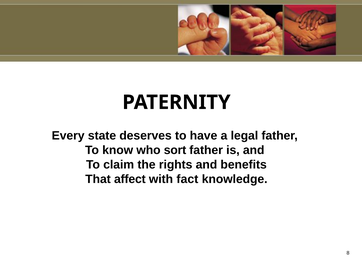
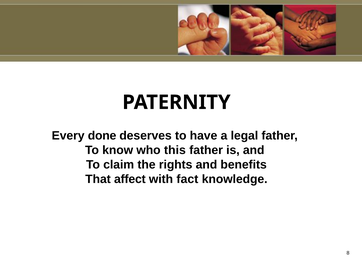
state: state -> done
sort: sort -> this
